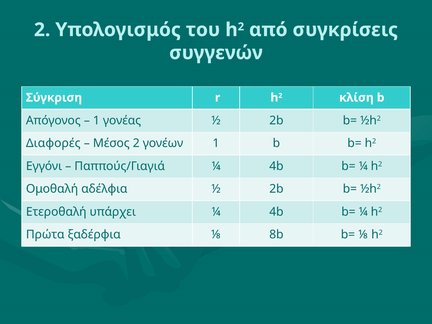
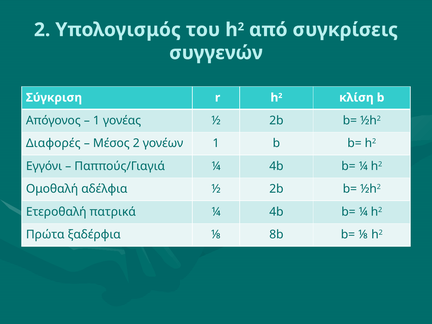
υπάρχει: υπάρχει -> πατρικά
